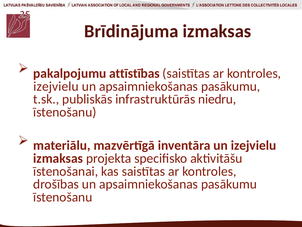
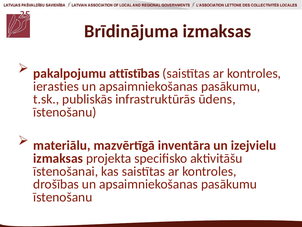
izejvielu at (56, 86): izejvielu -> ierasties
niedru: niedru -> ūdens
